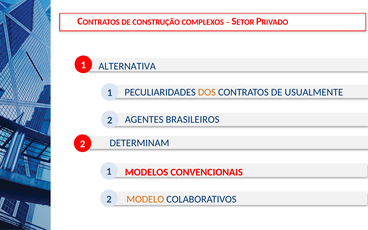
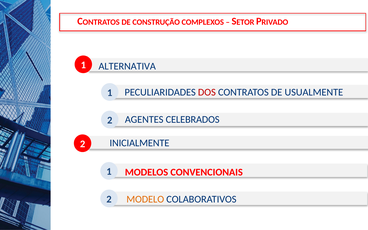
DOS colour: orange -> red
BRASILEIROS: BRASILEIROS -> CELEBRADOS
DETERMINAM: DETERMINAM -> INICIALMENTE
